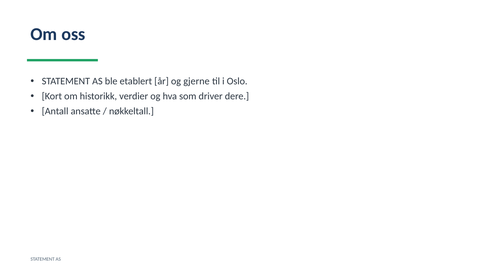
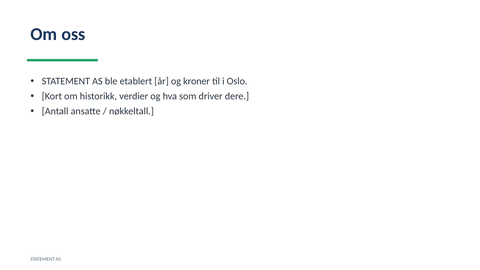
gjerne: gjerne -> kroner
